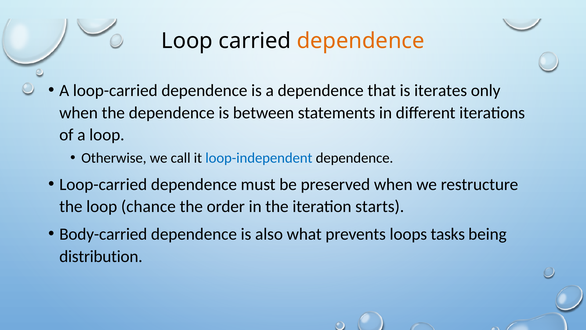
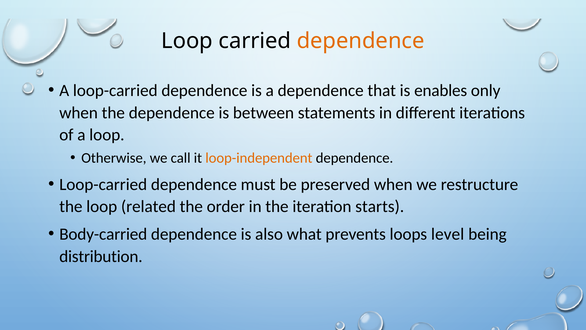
iterates: iterates -> enables
loop-independent colour: blue -> orange
chance: chance -> related
tasks: tasks -> level
